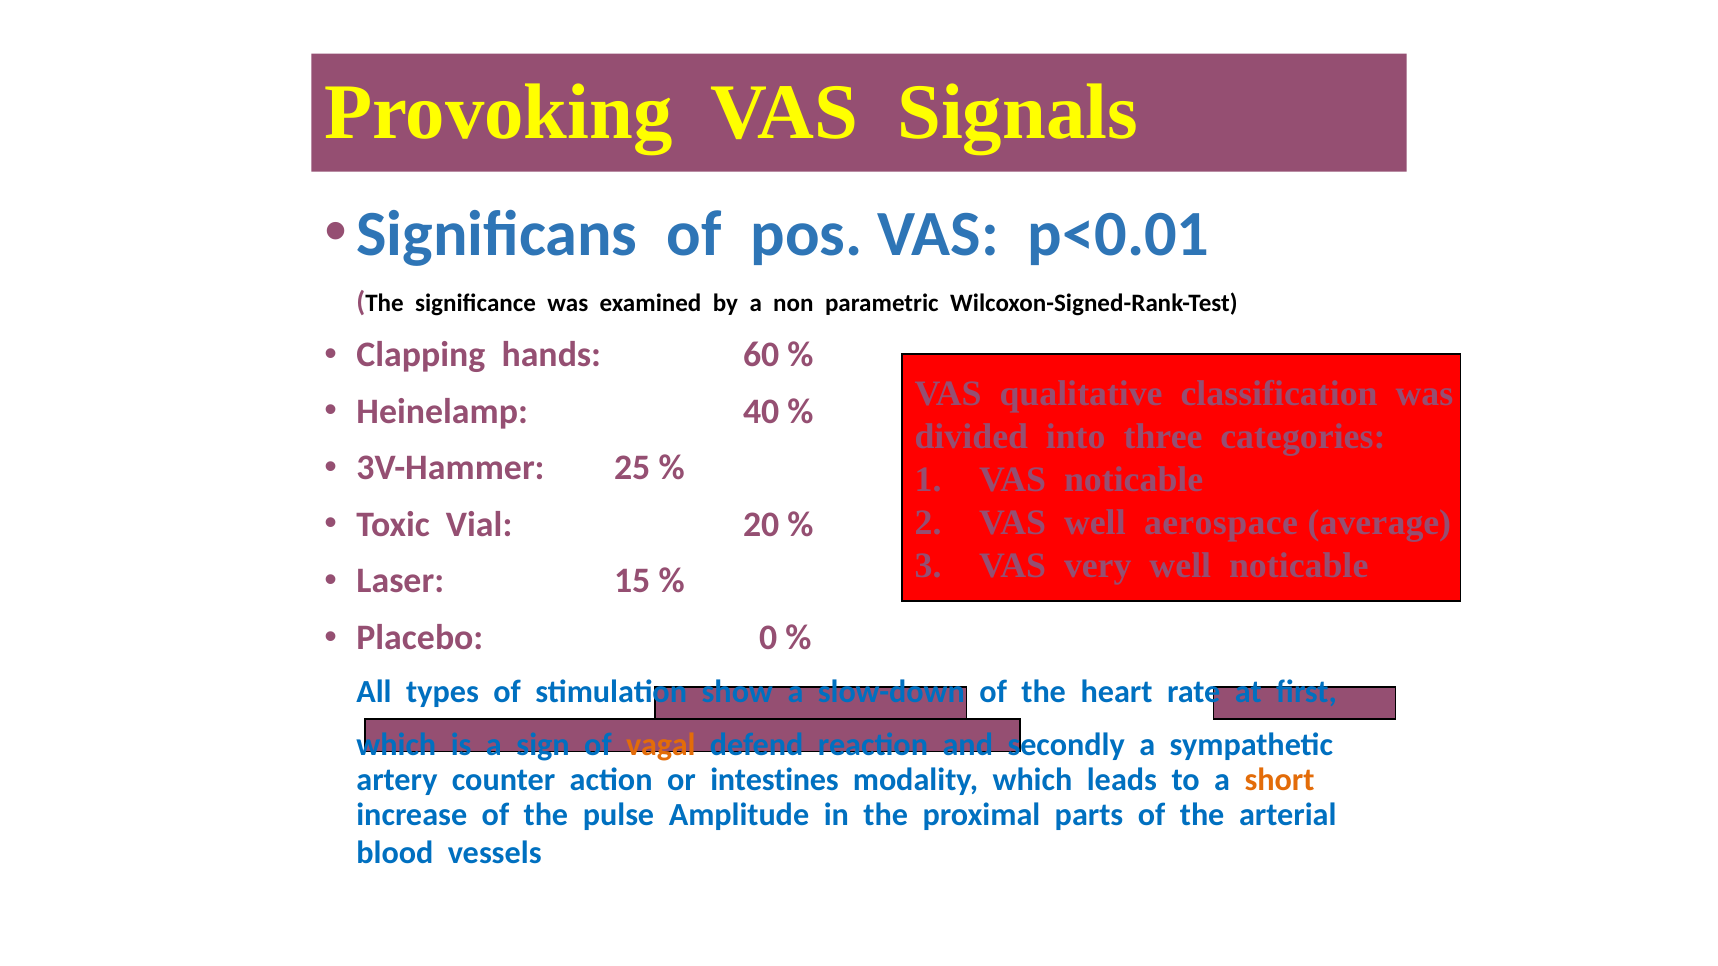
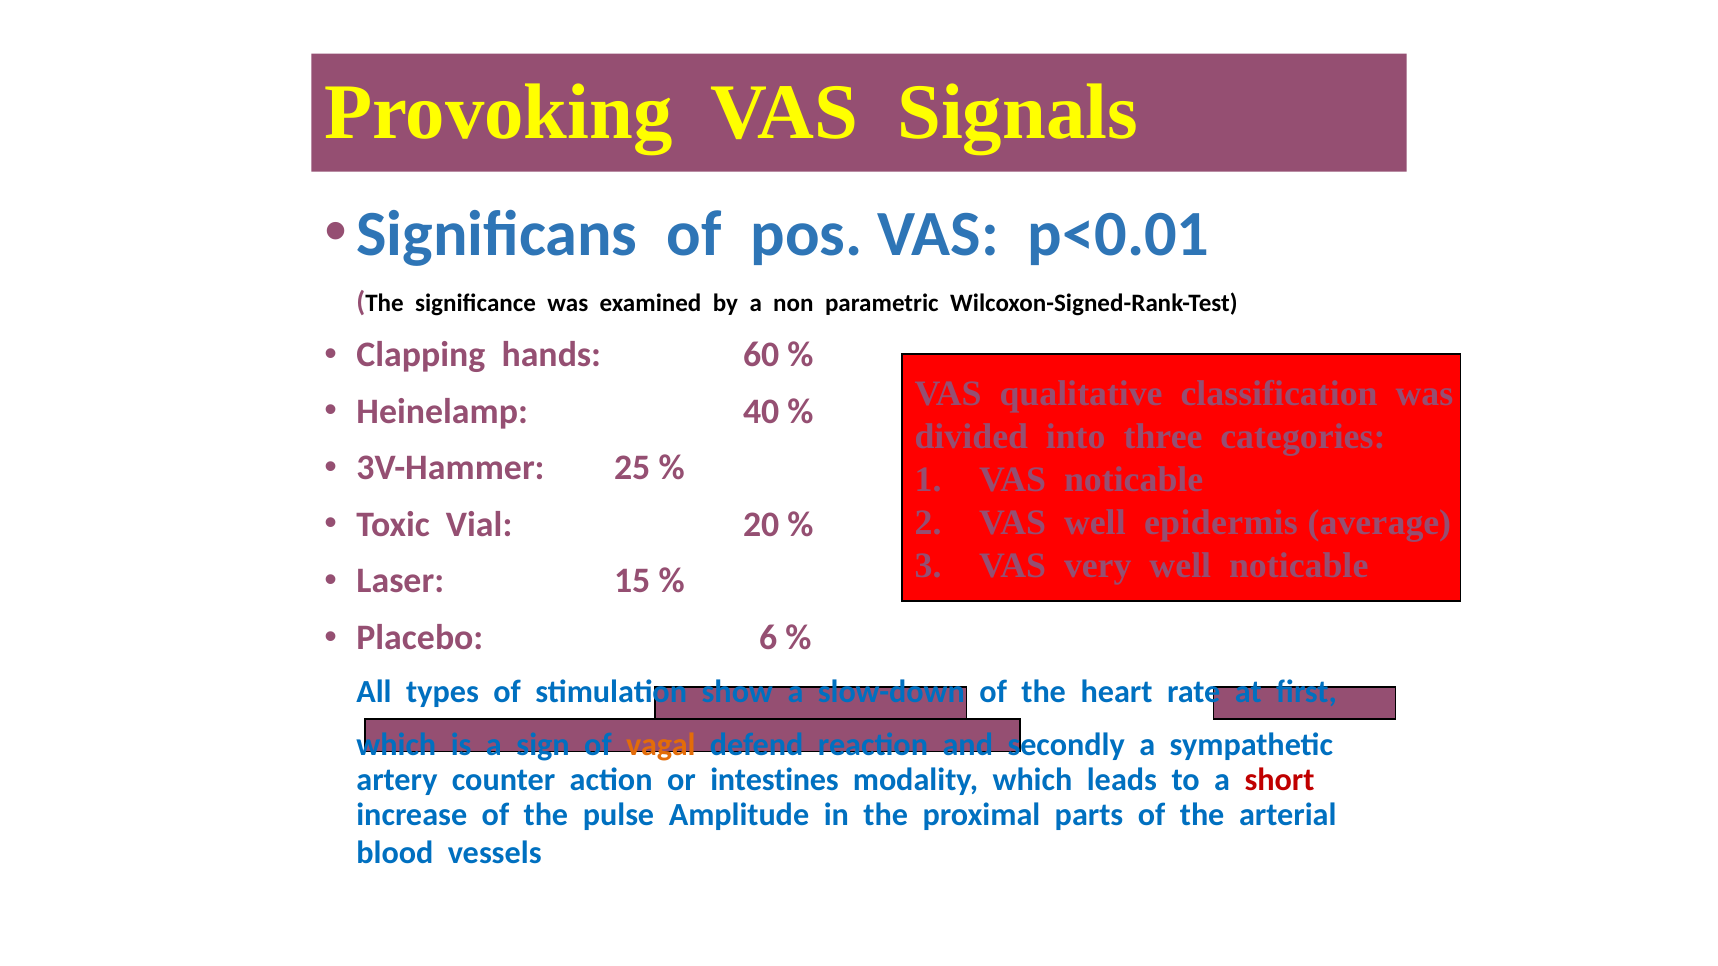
aerospace: aerospace -> epidermis
0: 0 -> 6
short colour: orange -> red
